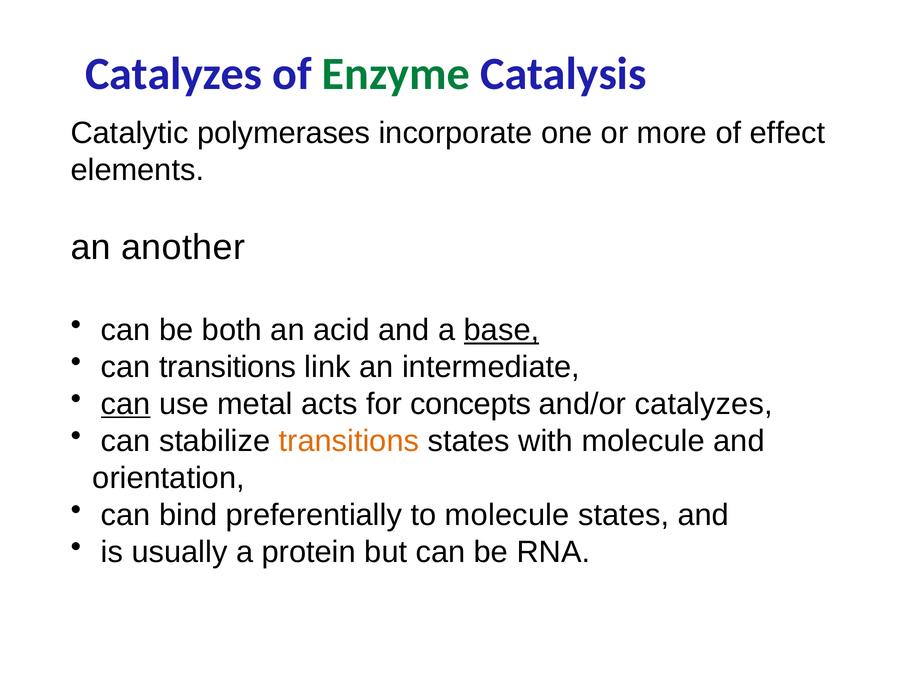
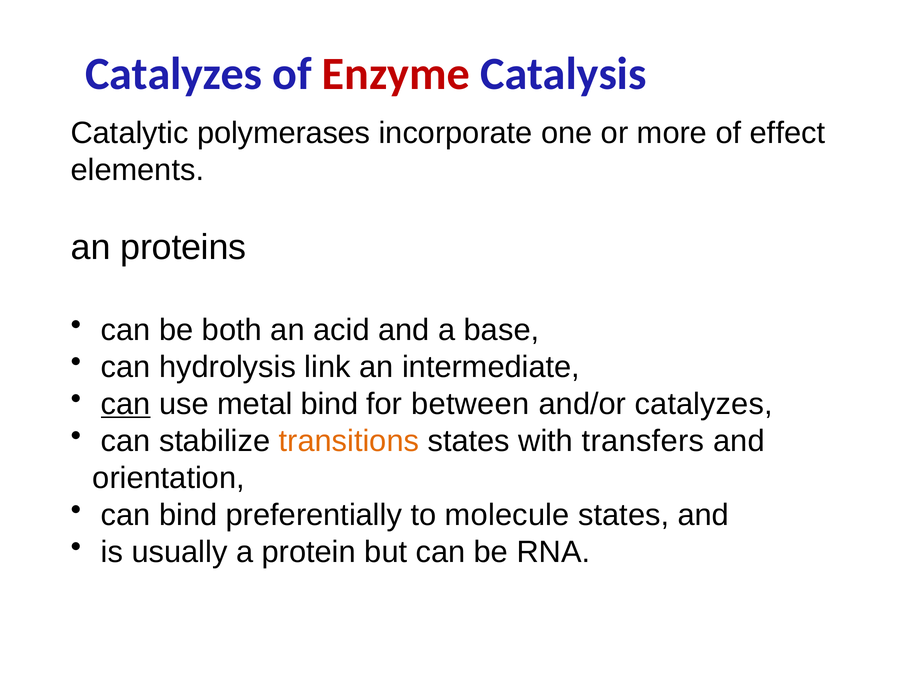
Enzyme colour: green -> red
another: another -> proteins
base underline: present -> none
can transitions: transitions -> hydrolysis
metal acts: acts -> bind
concepts: concepts -> between
with molecule: molecule -> transfers
